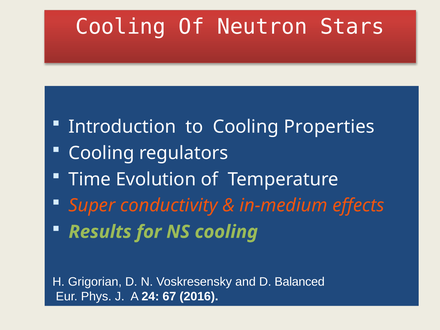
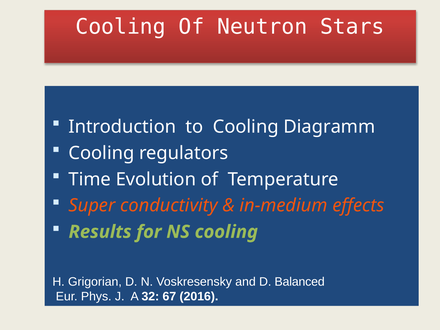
Properties: Properties -> Diagramm
24: 24 -> 32
